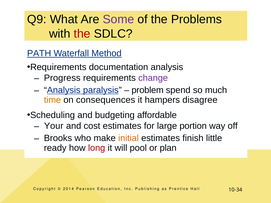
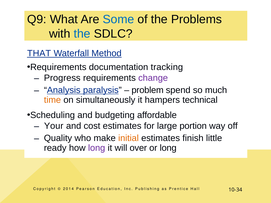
Some colour: purple -> blue
the at (82, 34) colour: red -> blue
PATH: PATH -> THAT
documentation analysis: analysis -> tracking
consequences: consequences -> simultaneously
disagree: disagree -> technical
Brooks: Brooks -> Quality
long at (97, 148) colour: red -> purple
pool: pool -> over
or plan: plan -> long
